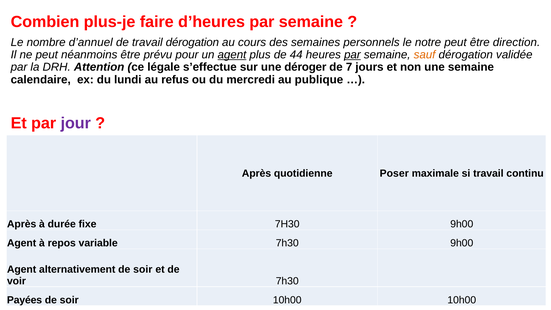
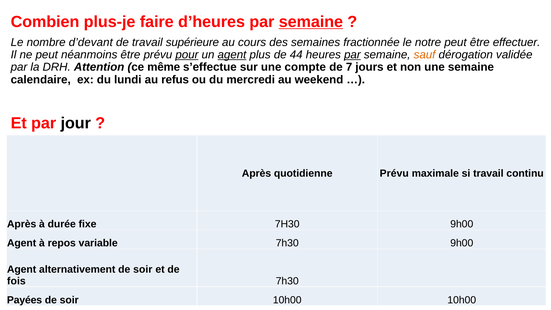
semaine at (311, 22) underline: none -> present
d’annuel: d’annuel -> d’devant
travail dérogation: dérogation -> supérieure
personnels: personnels -> fractionnée
direction: direction -> effectuer
pour underline: none -> present
légale: légale -> même
déroger: déroger -> compte
publique: publique -> weekend
jour colour: purple -> black
quotidienne Poser: Poser -> Prévu
voir: voir -> fois
